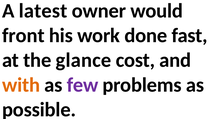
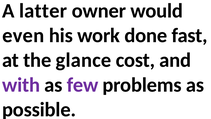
latest: latest -> latter
front: front -> even
with colour: orange -> purple
